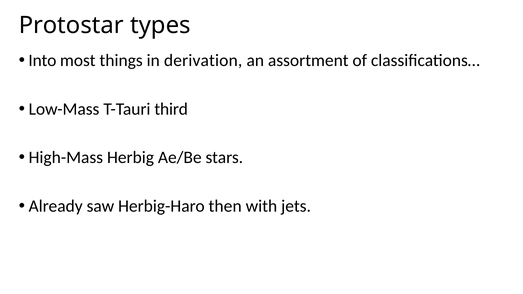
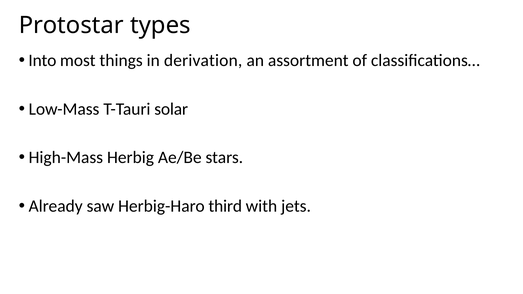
third: third -> solar
then: then -> third
